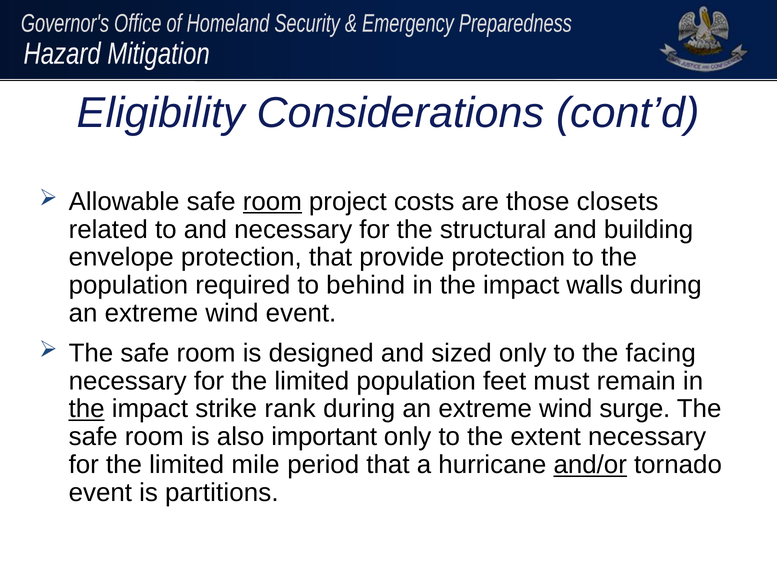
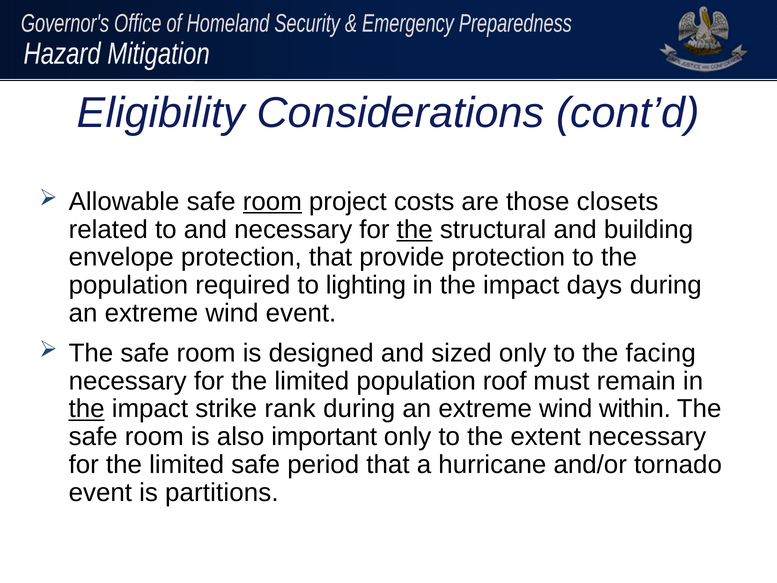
the at (415, 229) underline: none -> present
behind: behind -> lighting
walls: walls -> days
feet: feet -> roof
surge: surge -> within
limited mile: mile -> safe
and/or underline: present -> none
